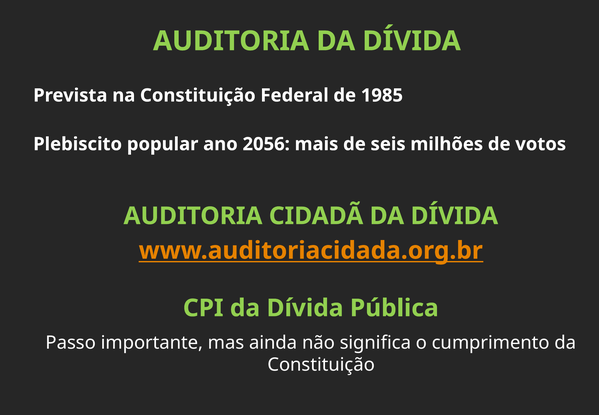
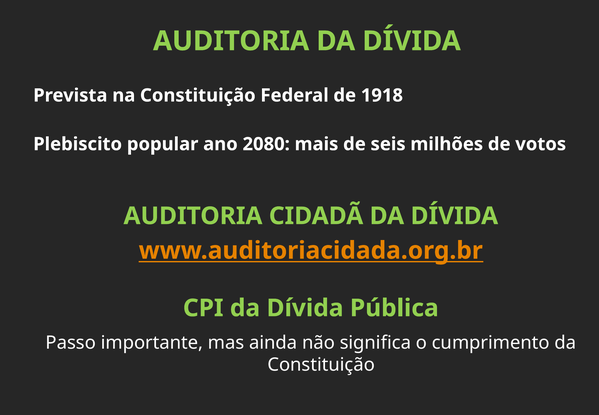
1985: 1985 -> 1918
2056: 2056 -> 2080
